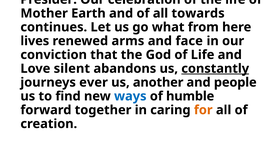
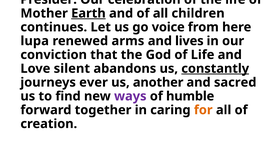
Earth underline: none -> present
towards: towards -> children
what: what -> voice
lives: lives -> lupa
face: face -> lives
people: people -> sacred
ways colour: blue -> purple
